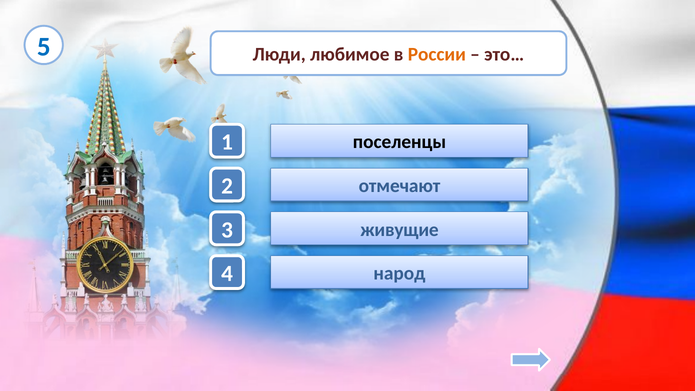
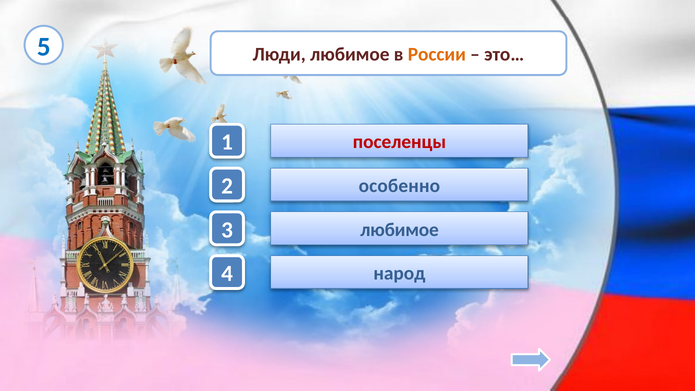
поселенцы colour: black -> red
отмечают: отмечают -> особенно
живущие at (400, 230): живущие -> любимое
